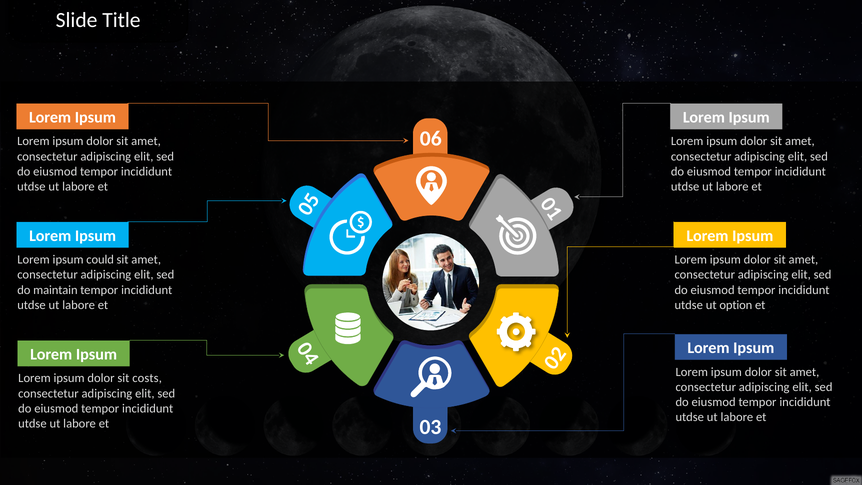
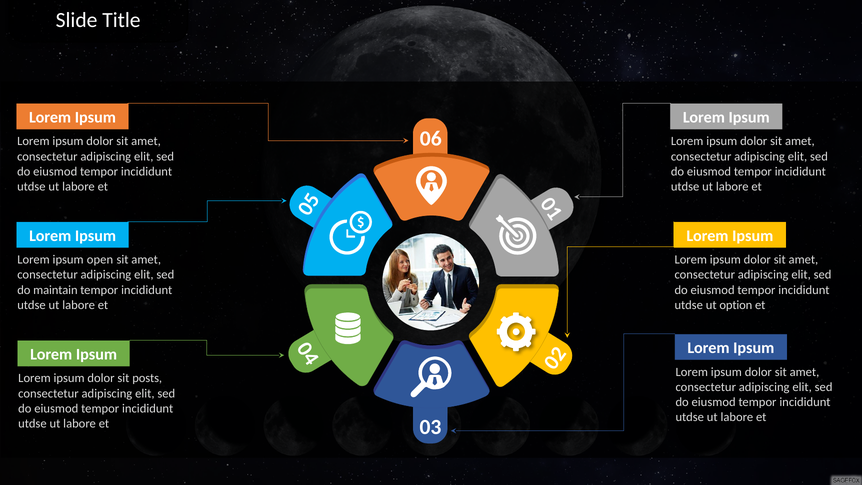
could: could -> open
costs: costs -> posts
